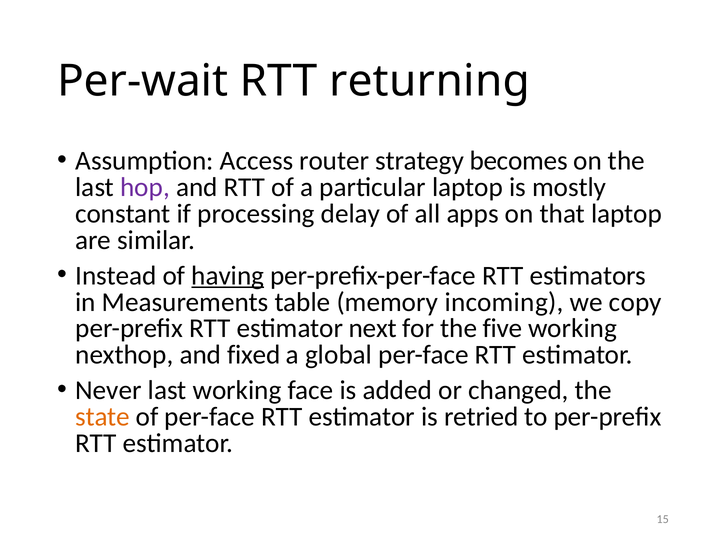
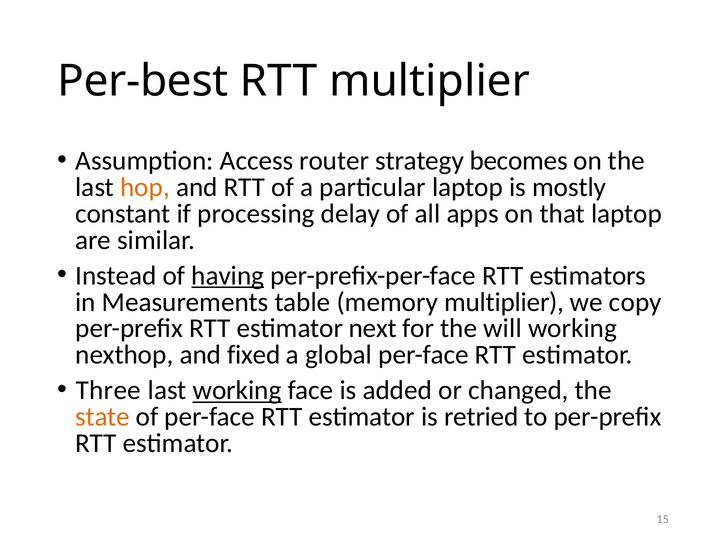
Per-wait: Per-wait -> Per-best
RTT returning: returning -> multiplier
hop colour: purple -> orange
memory incoming: incoming -> multiplier
five: five -> will
Never: Never -> Three
working at (237, 391) underline: none -> present
